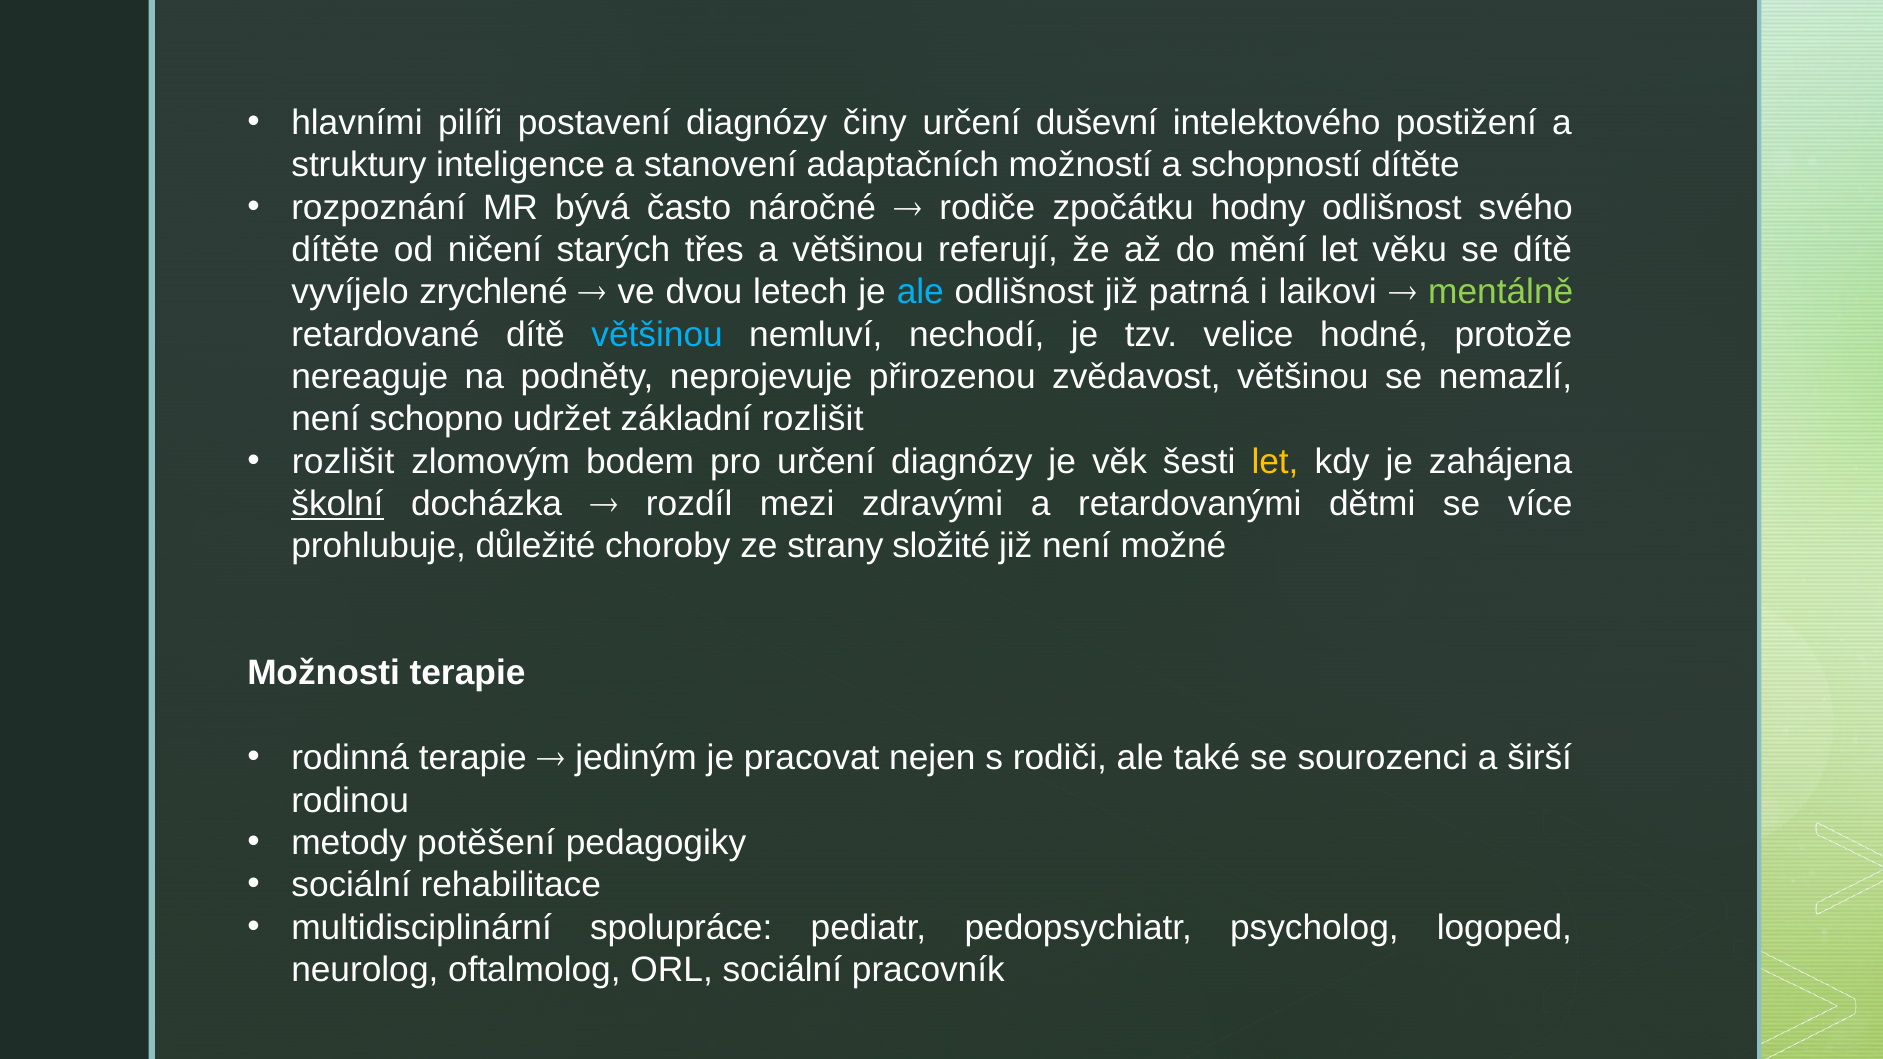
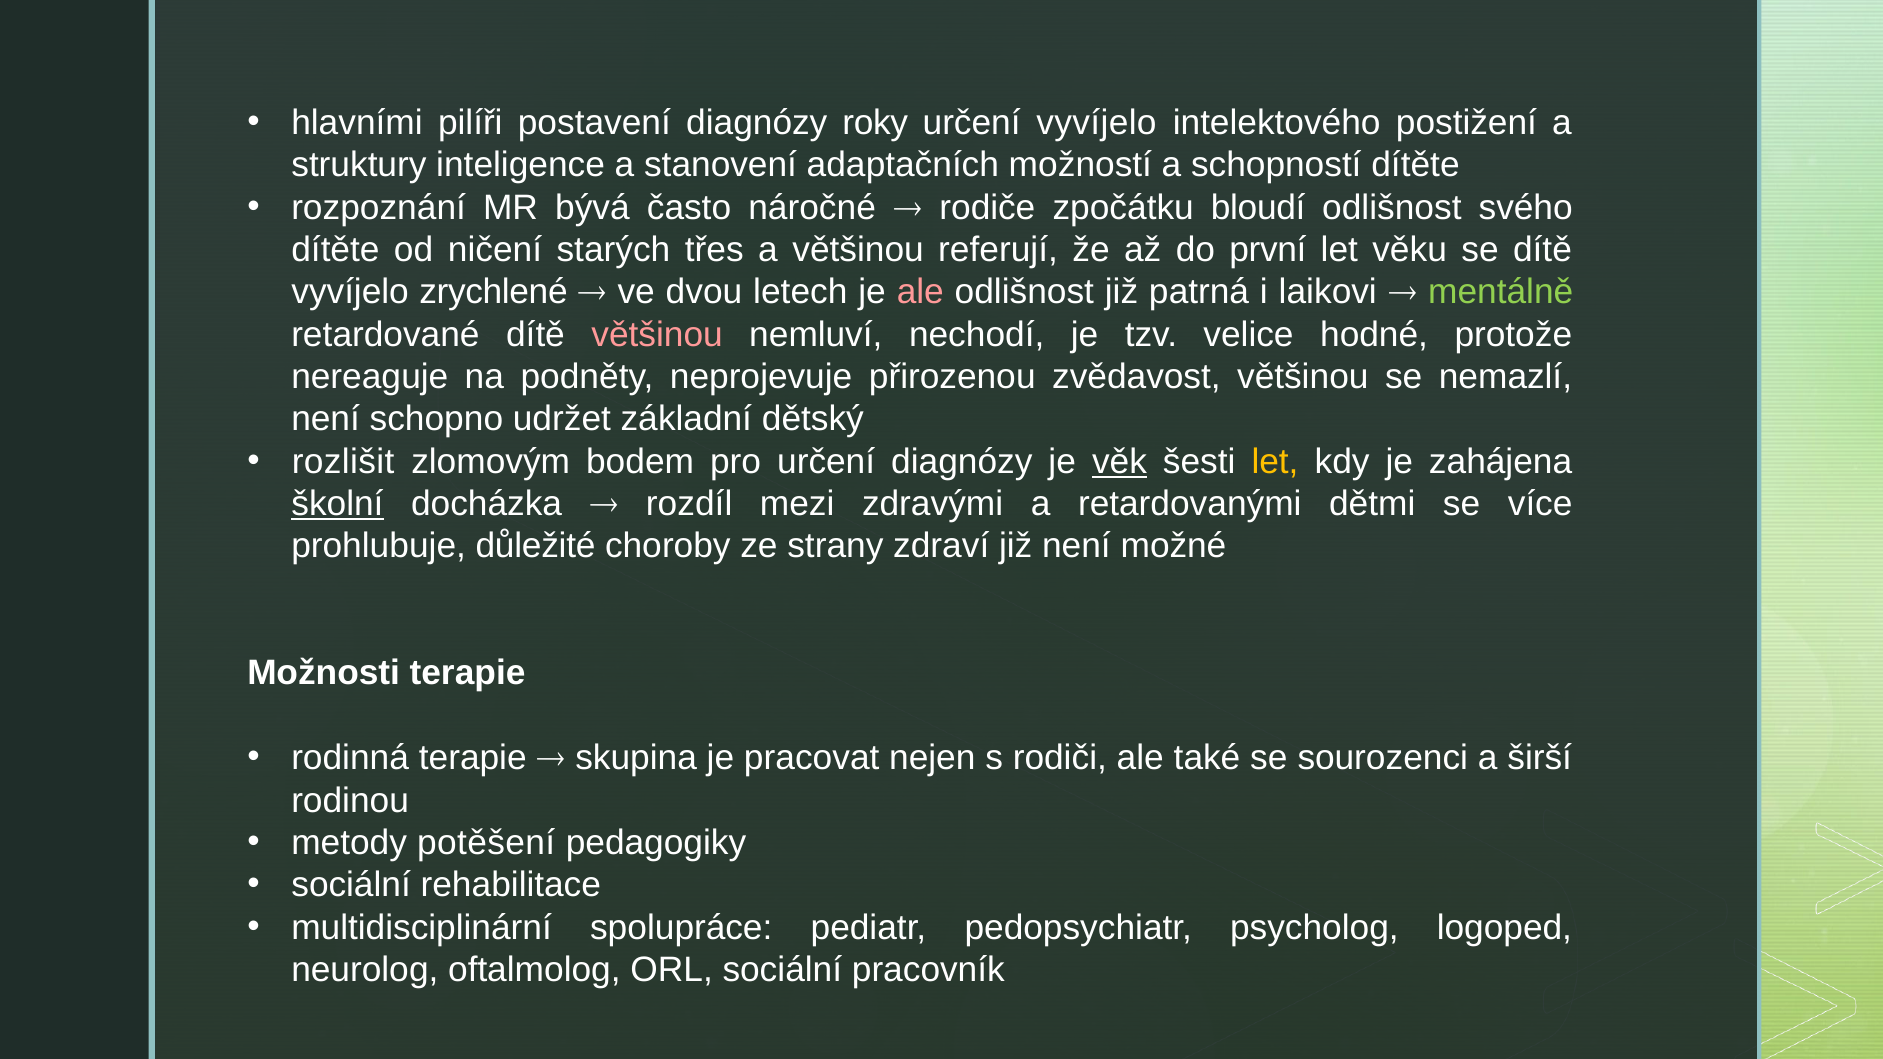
činy: činy -> roky
určení duševní: duševní -> vyvíjelo
hodny: hodny -> bloudí
mění: mění -> první
ale at (920, 292) colour: light blue -> pink
většinou at (657, 335) colour: light blue -> pink
základní rozlišit: rozlišit -> dětský
věk underline: none -> present
složité: složité -> zdraví
jediným: jediným -> skupina
